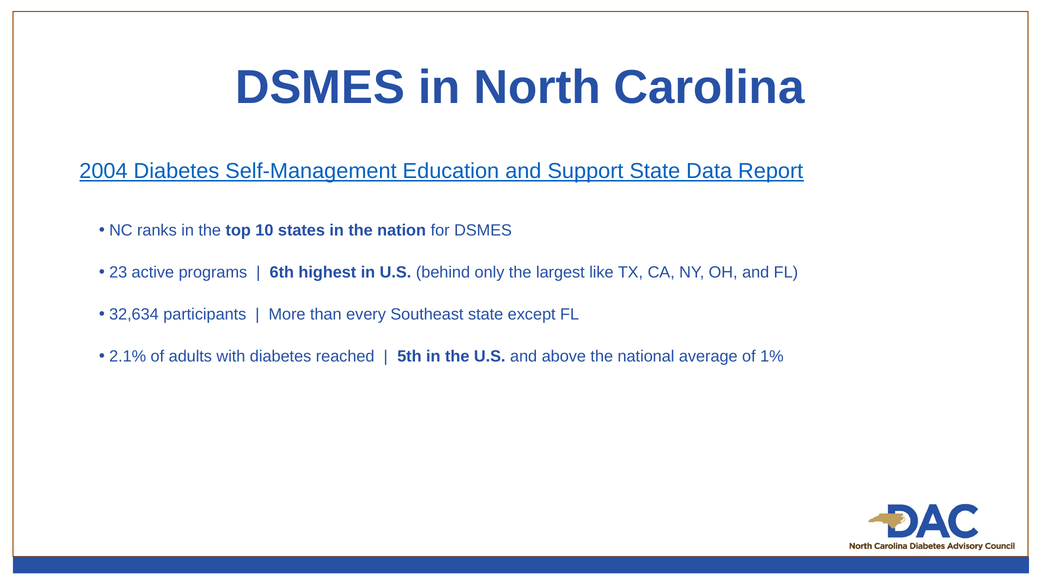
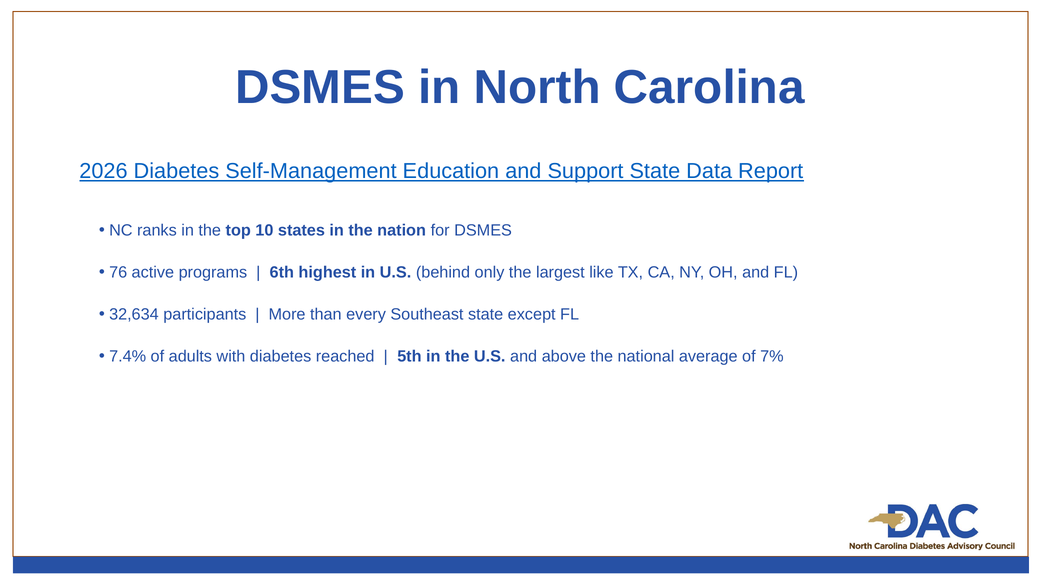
2004: 2004 -> 2026
23: 23 -> 76
2.1%: 2.1% -> 7.4%
1%: 1% -> 7%
